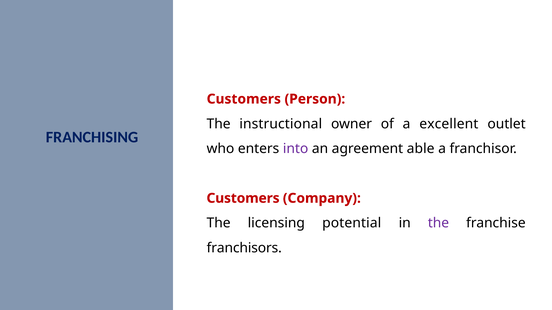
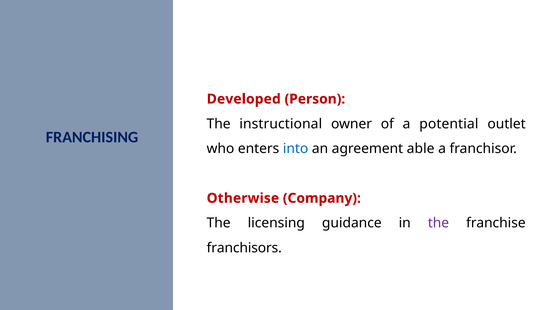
Customers at (244, 99): Customers -> Developed
excellent: excellent -> potential
into colour: purple -> blue
Customers at (243, 199): Customers -> Otherwise
potential: potential -> guidance
